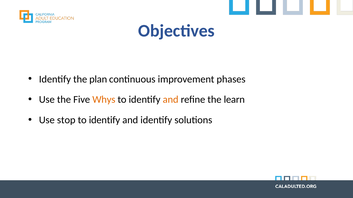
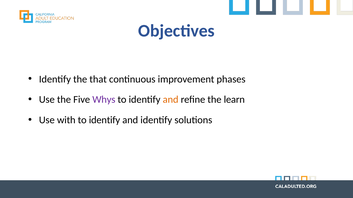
plan: plan -> that
Whys colour: orange -> purple
stop: stop -> with
